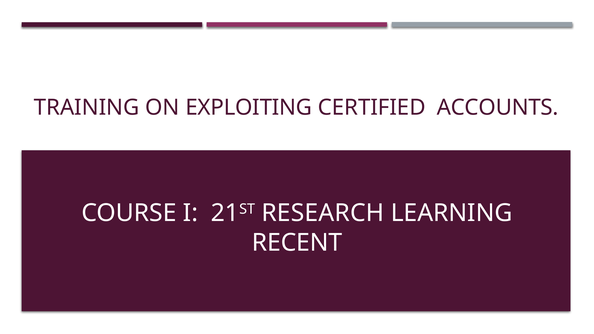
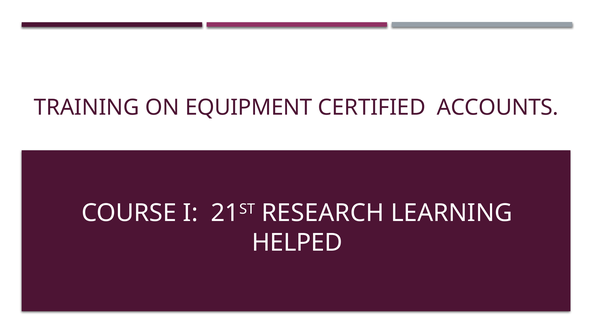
EXPLOITING: EXPLOITING -> EQUIPMENT
RECENT: RECENT -> HELPED
